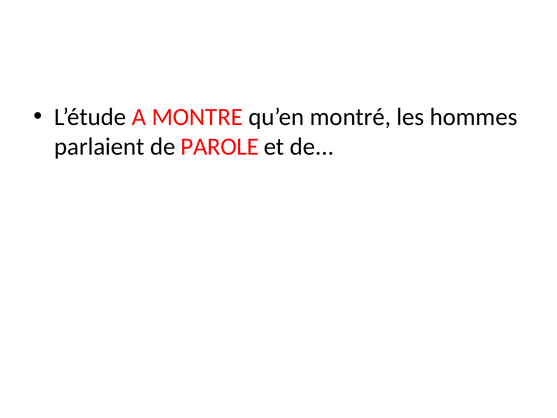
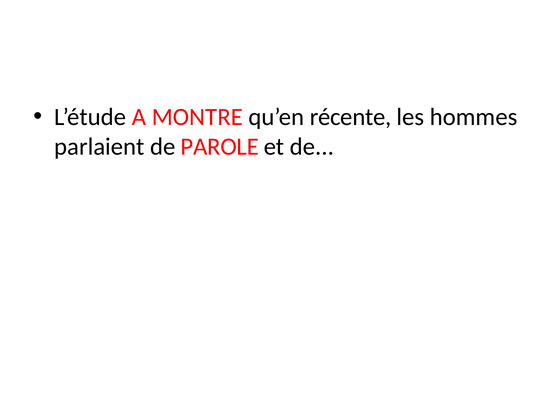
montré: montré -> récente
